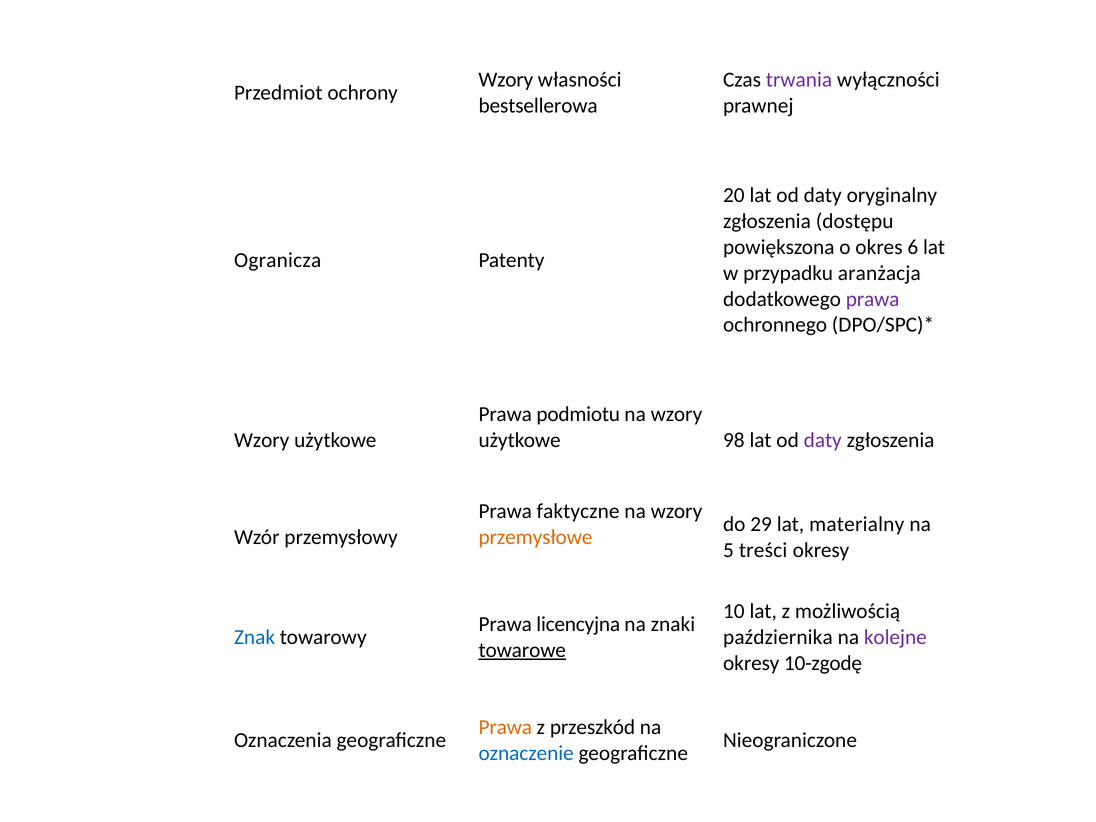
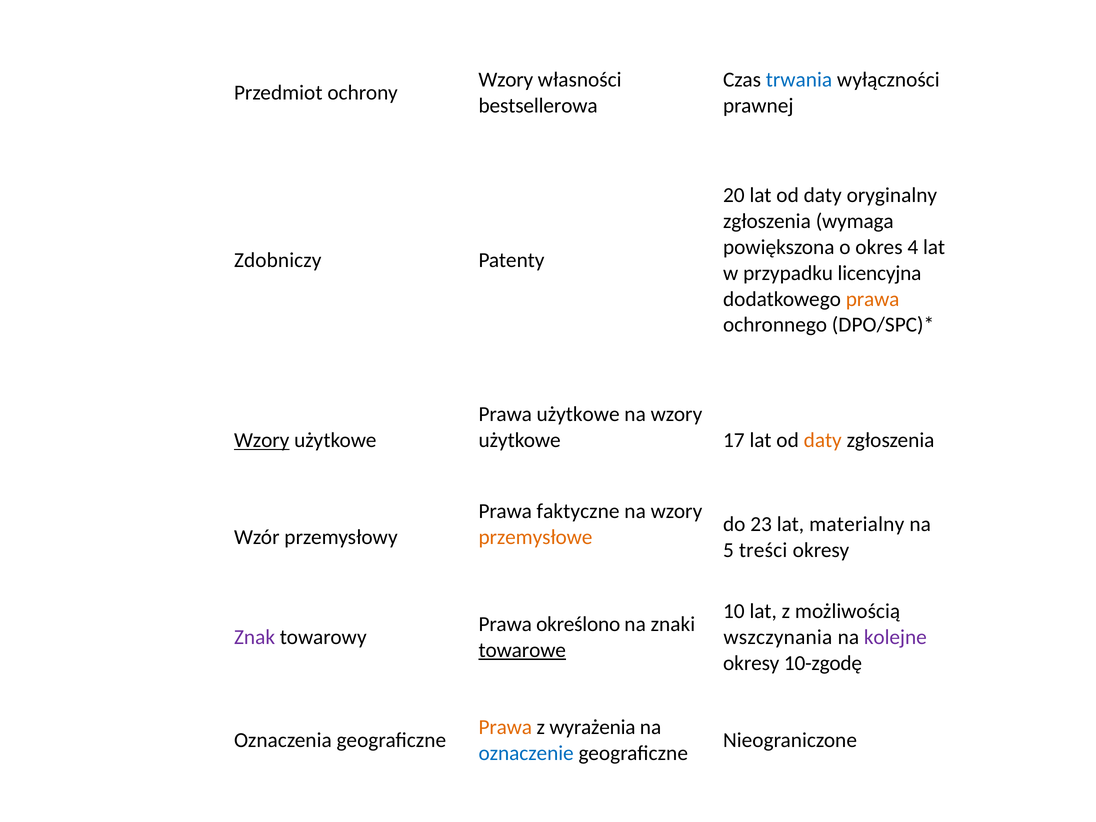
trwania colour: purple -> blue
dostępu: dostępu -> wymaga
6: 6 -> 4
Ogranicza: Ogranicza -> Zdobniczy
aranżacja: aranżacja -> licencyjna
prawa at (873, 299) colour: purple -> orange
Prawa podmiotu: podmiotu -> użytkowe
Wzory at (262, 440) underline: none -> present
98: 98 -> 17
daty at (823, 440) colour: purple -> orange
29: 29 -> 23
licencyjna: licencyjna -> określono
Znak colour: blue -> purple
października: października -> wszczynania
przeszkód: przeszkód -> wyrażenia
